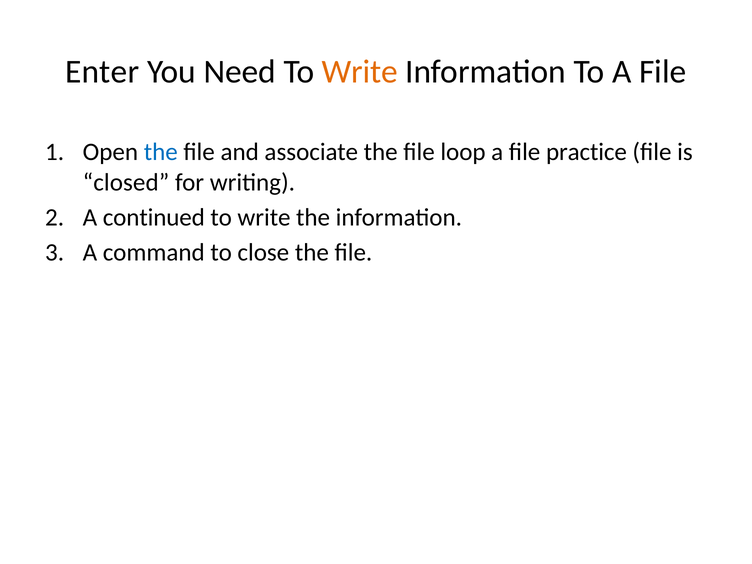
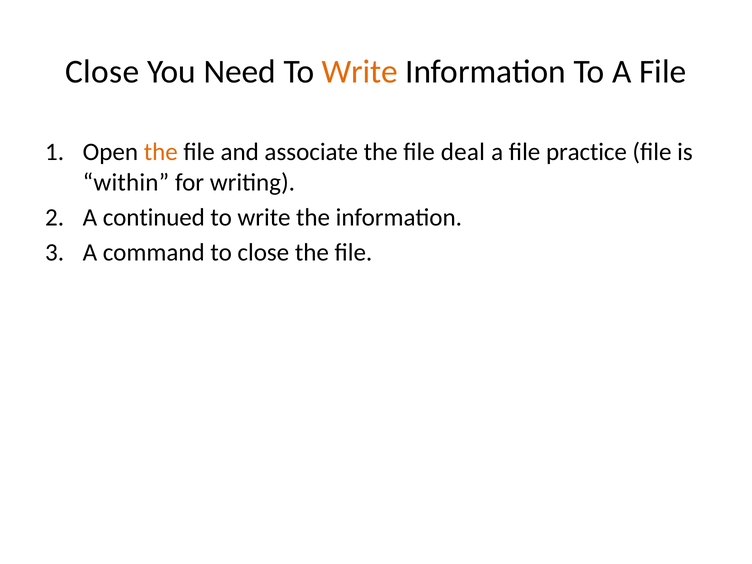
Enter at (102, 72): Enter -> Close
the at (161, 152) colour: blue -> orange
loop: loop -> deal
closed: closed -> within
